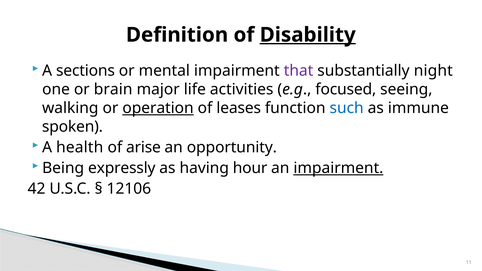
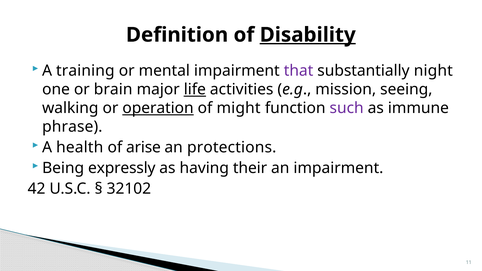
sections: sections -> training
life underline: none -> present
focused: focused -> mission
leases: leases -> might
such colour: blue -> purple
spoken: spoken -> phrase
opportunity: opportunity -> protections
hour: hour -> their
impairment at (338, 168) underline: present -> none
12106: 12106 -> 32102
